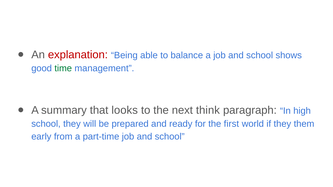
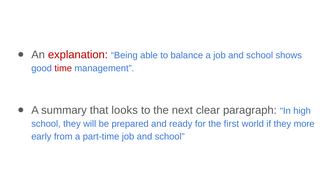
time colour: green -> red
think: think -> clear
them: them -> more
